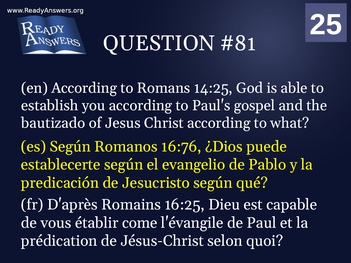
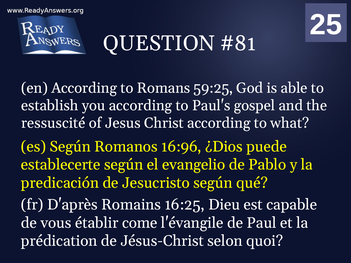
14:25: 14:25 -> 59:25
bautizado: bautizado -> ressuscité
16:76: 16:76 -> 16:96
